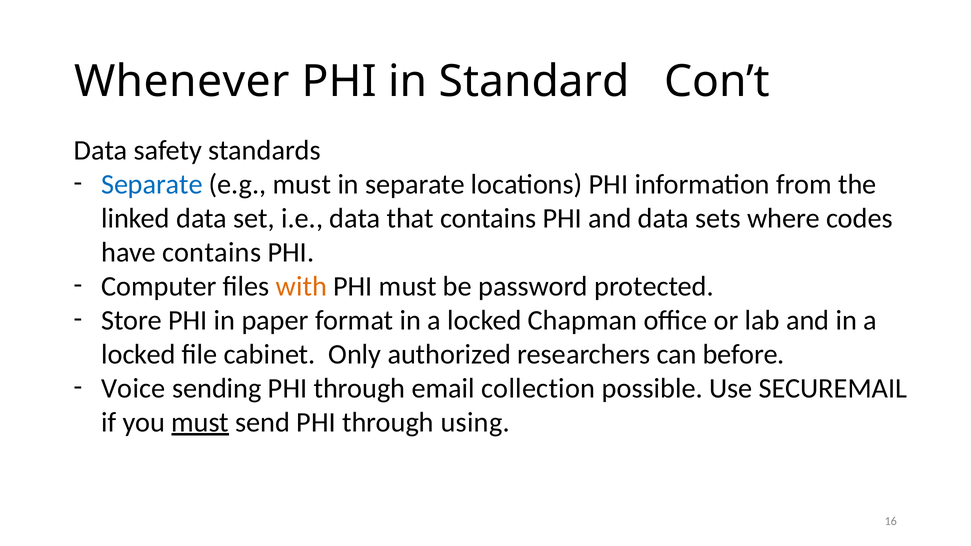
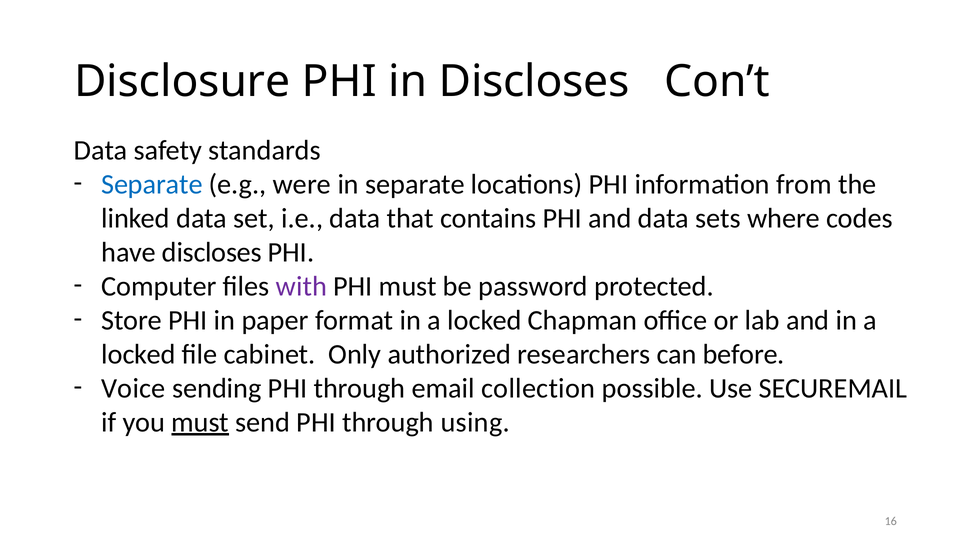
Whenever: Whenever -> Disclosure
in Standard: Standard -> Discloses
e.g must: must -> were
have contains: contains -> discloses
with colour: orange -> purple
